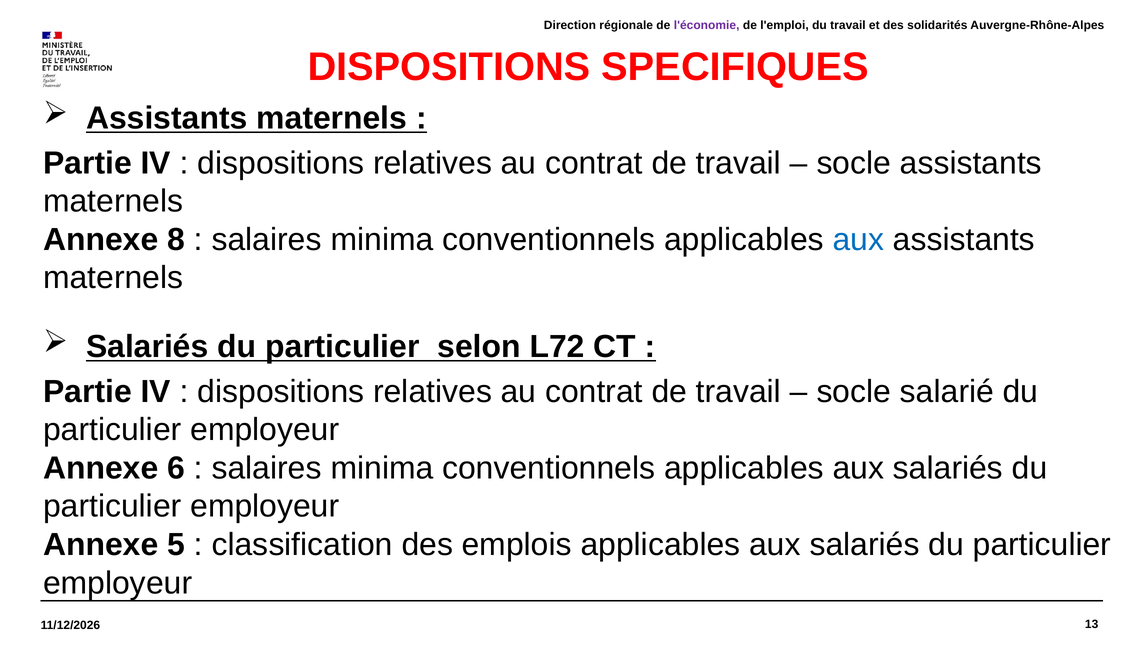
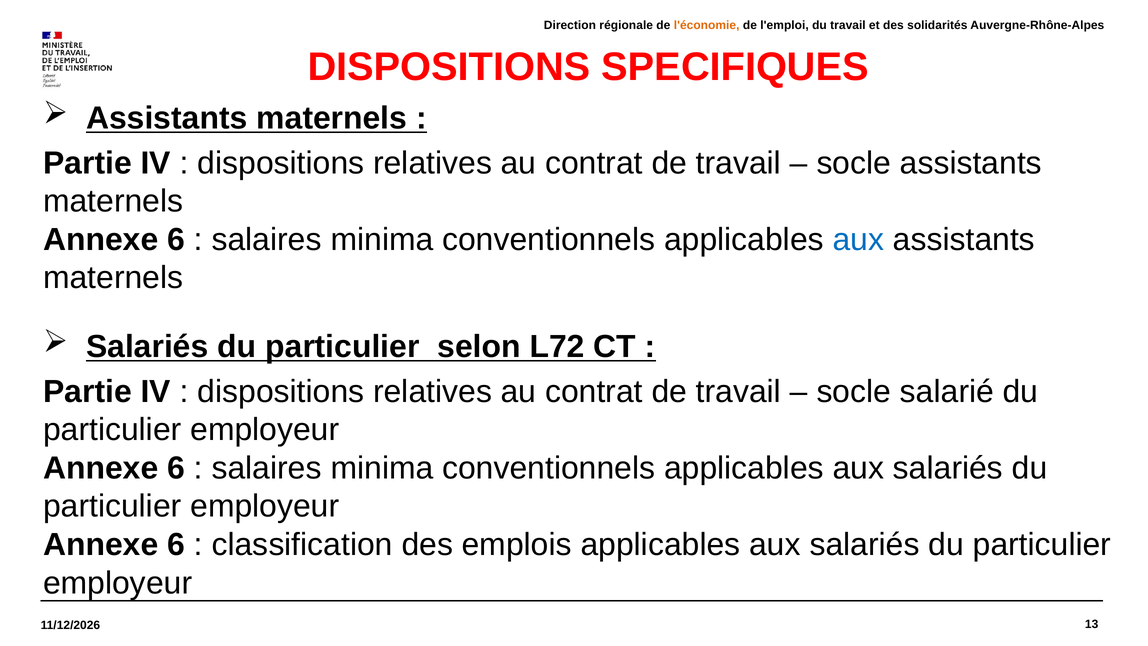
l'économie colour: purple -> orange
8 at (176, 239): 8 -> 6
5 at (176, 544): 5 -> 6
